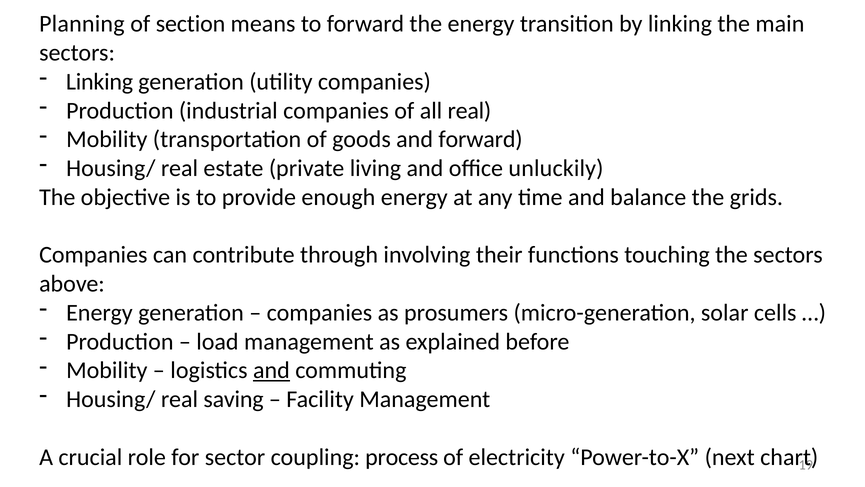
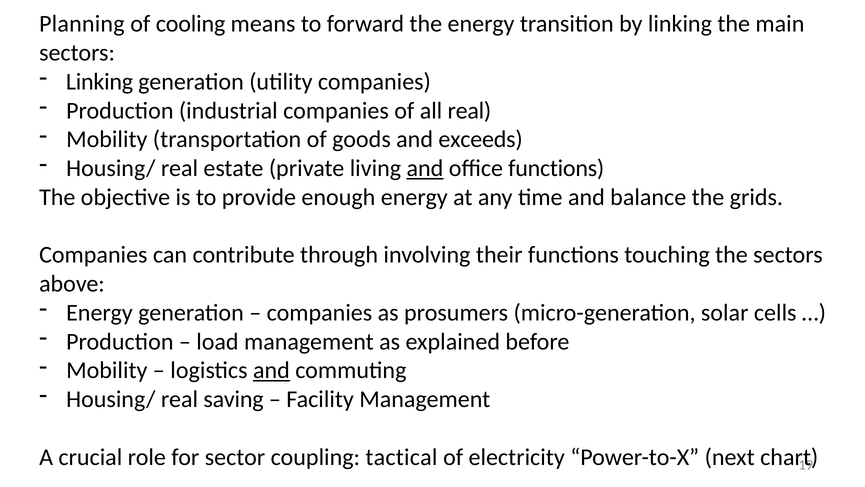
section: section -> cooling
and forward: forward -> exceeds
and at (425, 168) underline: none -> present
office unluckily: unluckily -> functions
process: process -> tactical
